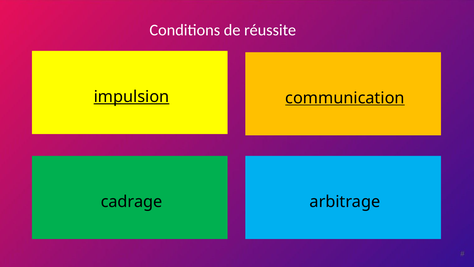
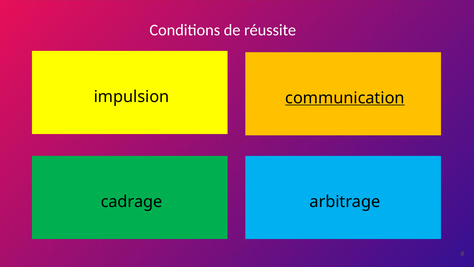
impulsion underline: present -> none
